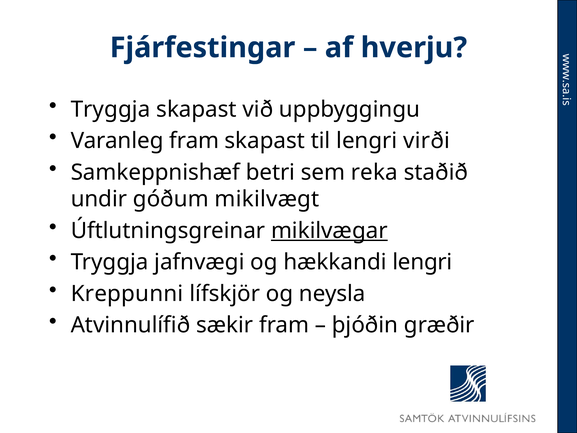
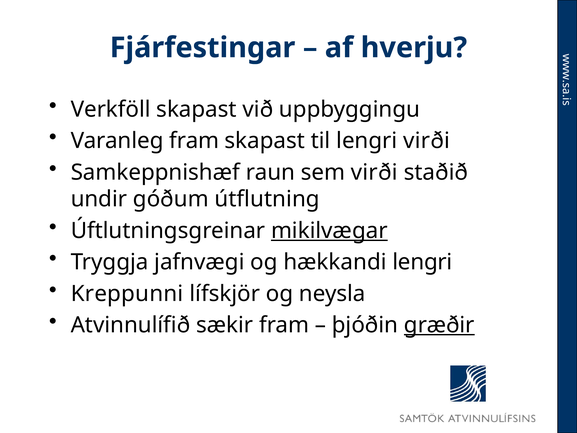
Tryggja at (111, 109): Tryggja -> Verkföll
betri: betri -> raun
sem reka: reka -> virði
mikilvægt: mikilvægt -> útflutning
græðir underline: none -> present
